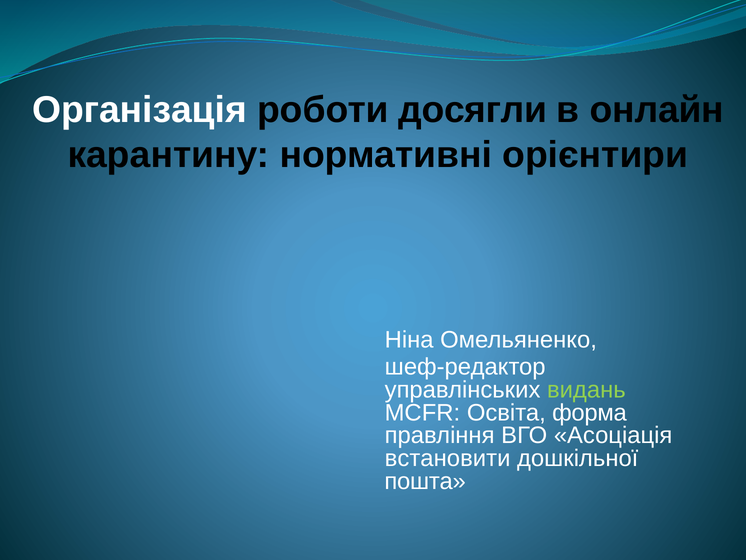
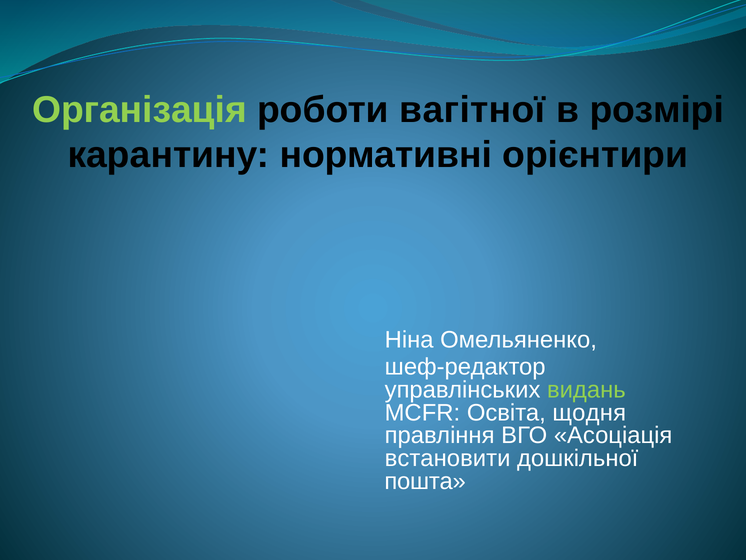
Організація colour: white -> light green
досягли: досягли -> вагітної
онлайн: онлайн -> розмірі
форма: форма -> щодня
